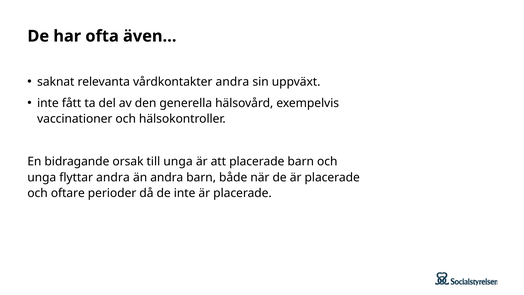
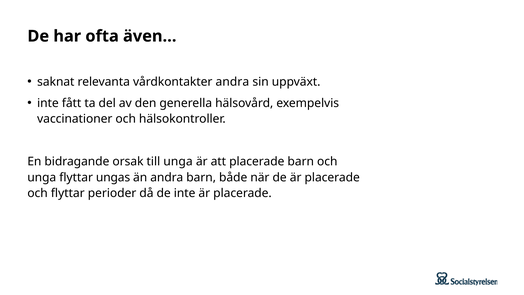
flyttar andra: andra -> ungas
och oftare: oftare -> flyttar
